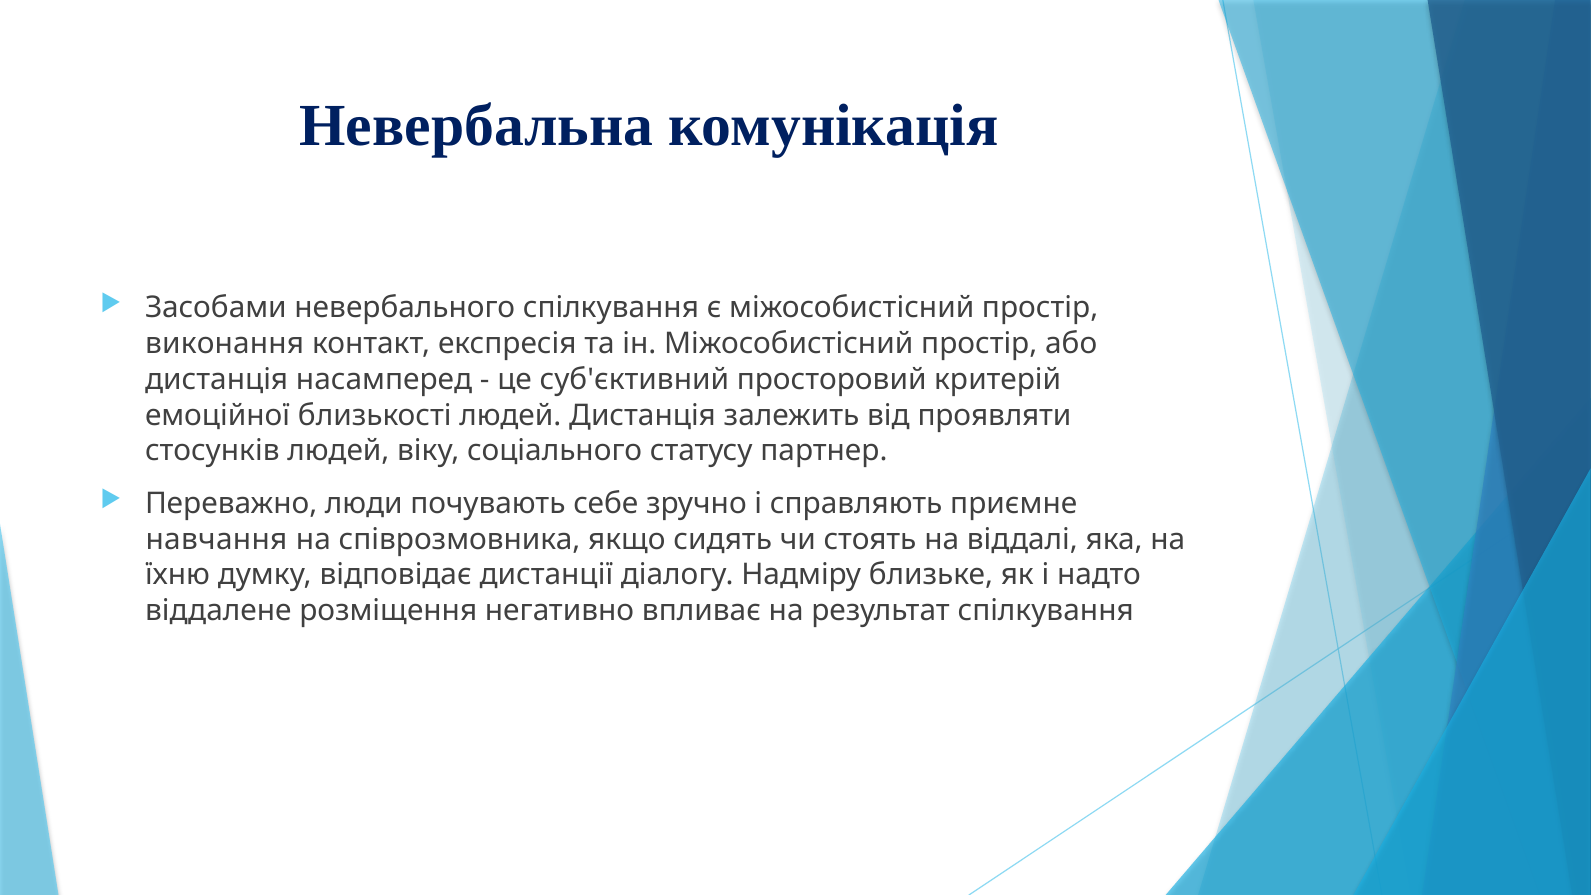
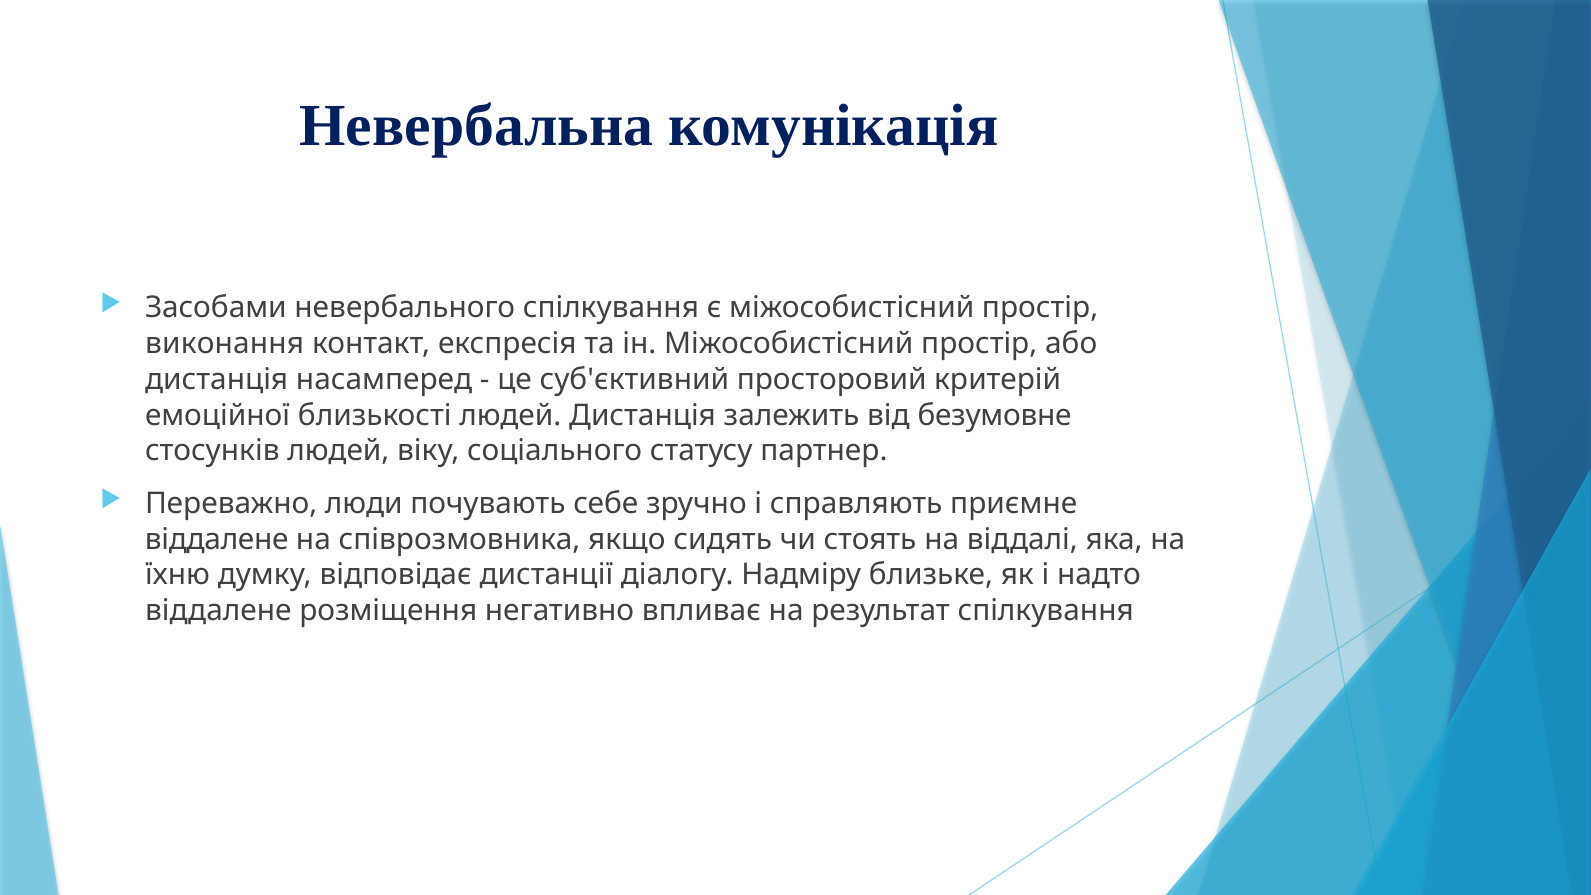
проявляти: проявляти -> безумовне
навчання at (216, 539): навчання -> віддалене
